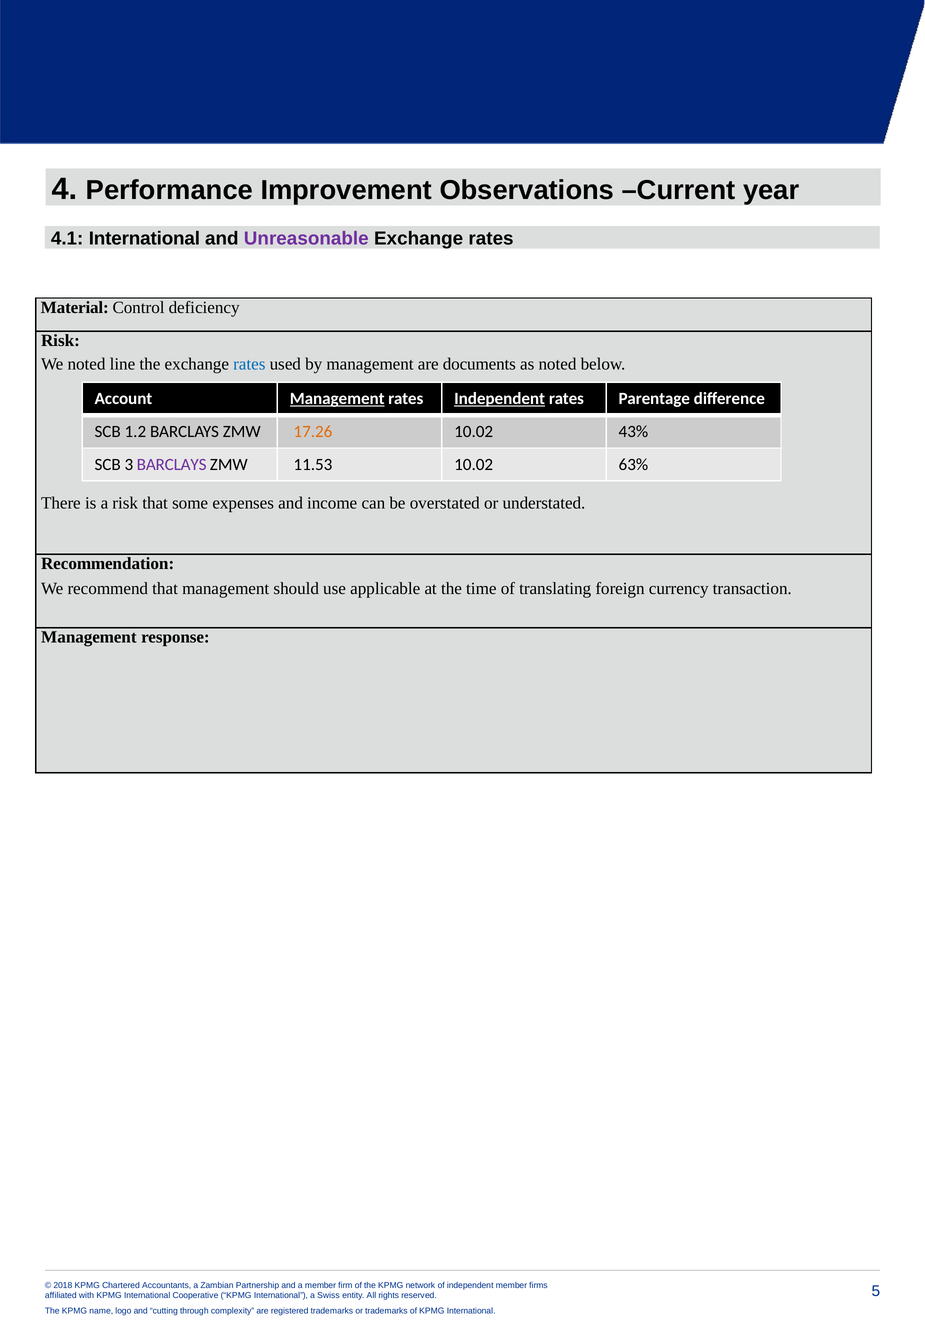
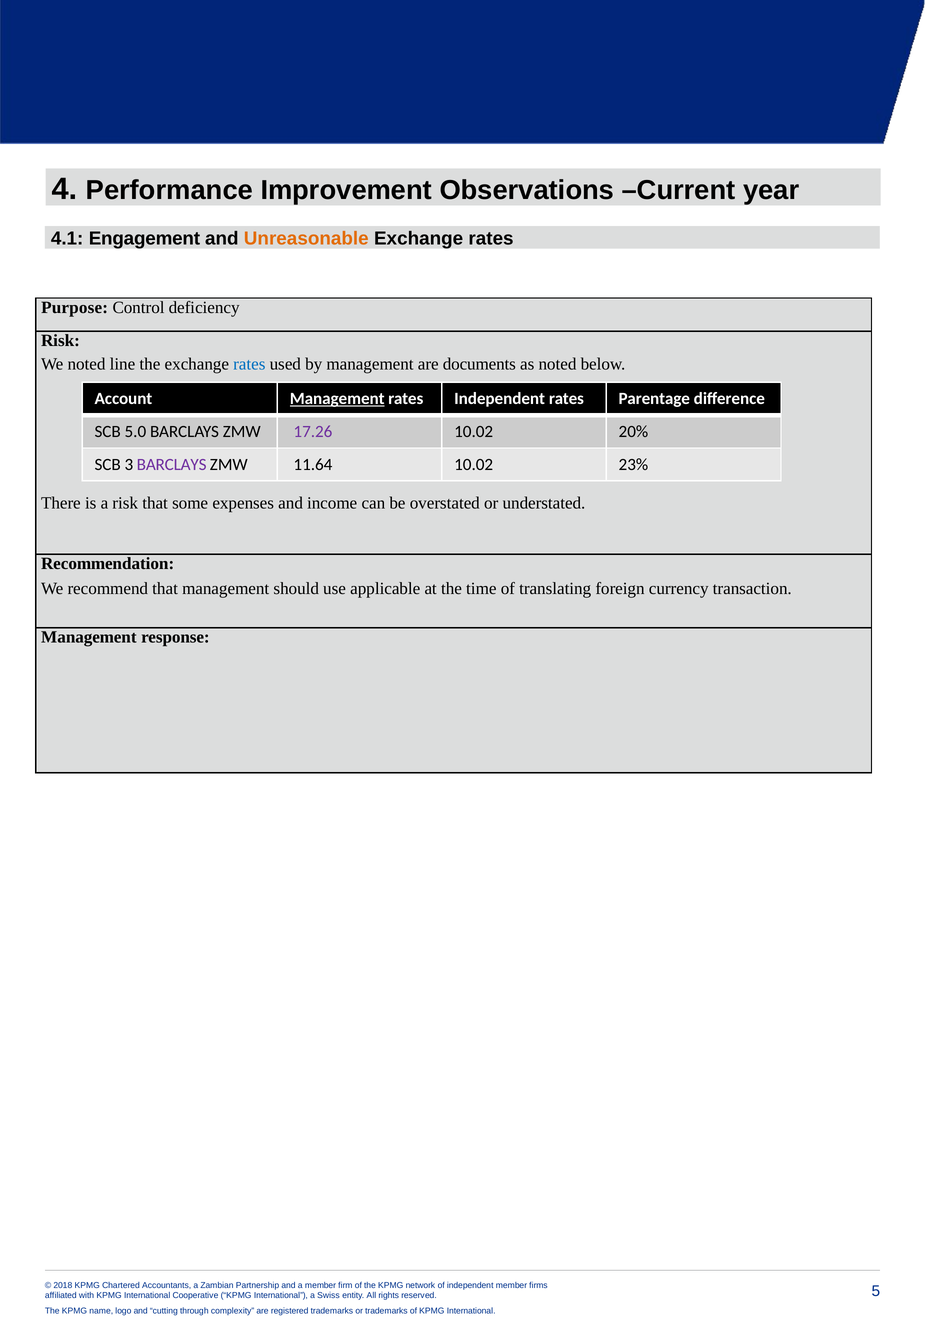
4.1 International: International -> Engagement
Unreasonable colour: purple -> orange
Material: Material -> Purpose
Independent at (500, 399) underline: present -> none
1.2: 1.2 -> 5.0
17.26 colour: orange -> purple
43%: 43% -> 20%
11.53: 11.53 -> 11.64
63%: 63% -> 23%
